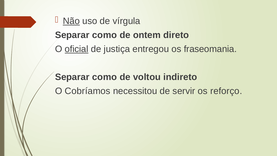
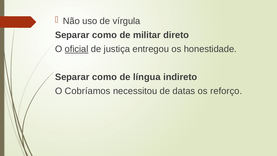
Não underline: present -> none
ontem: ontem -> militar
fraseomania: fraseomania -> honestidade
voltou: voltou -> língua
servir: servir -> datas
